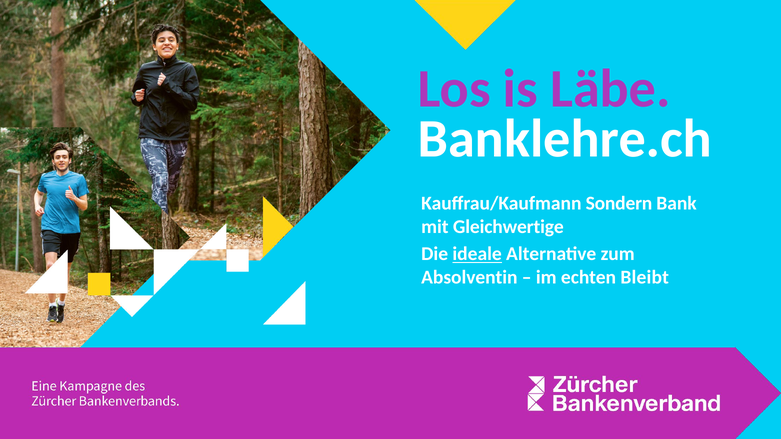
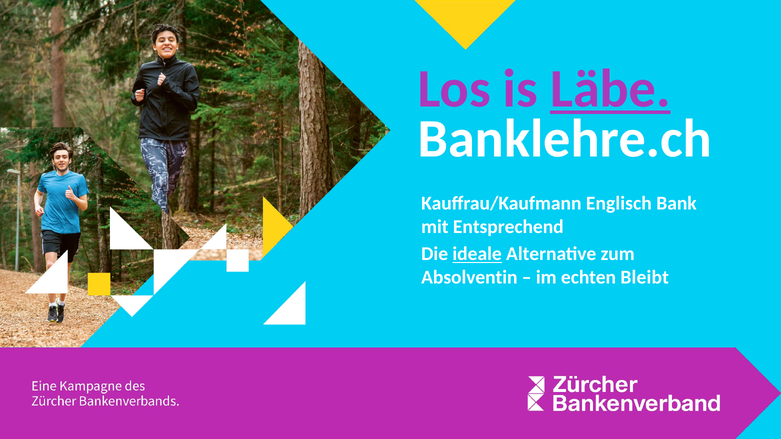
Läbe underline: none -> present
Sondern: Sondern -> Englisch
Gleichwertige: Gleichwertige -> Entsprechend
